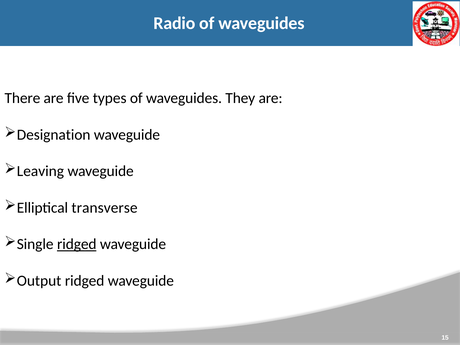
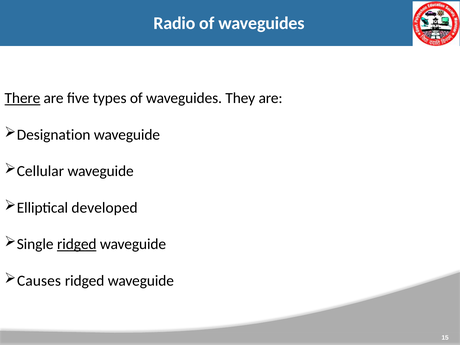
There underline: none -> present
Leaving: Leaving -> Cellular
transverse: transverse -> developed
Output: Output -> Causes
